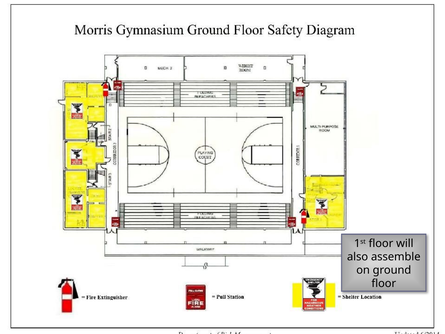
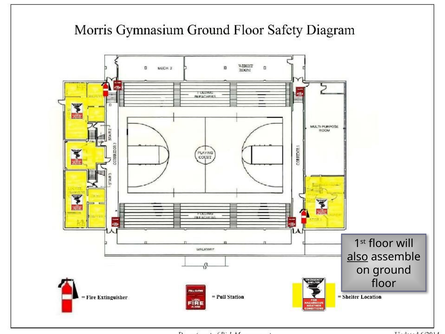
also underline: none -> present
